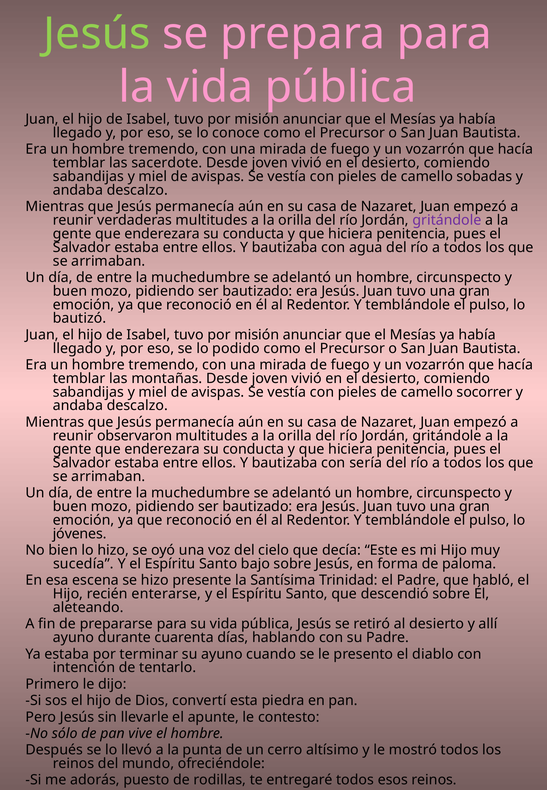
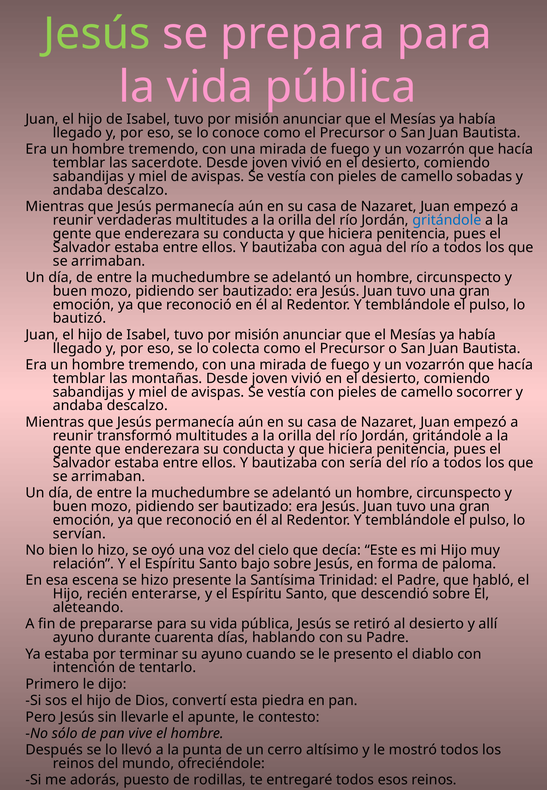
gritándole at (447, 220) colour: purple -> blue
podido: podido -> colecta
observaron: observaron -> transformó
jóvenes: jóvenes -> servían
sucedía: sucedía -> relación
